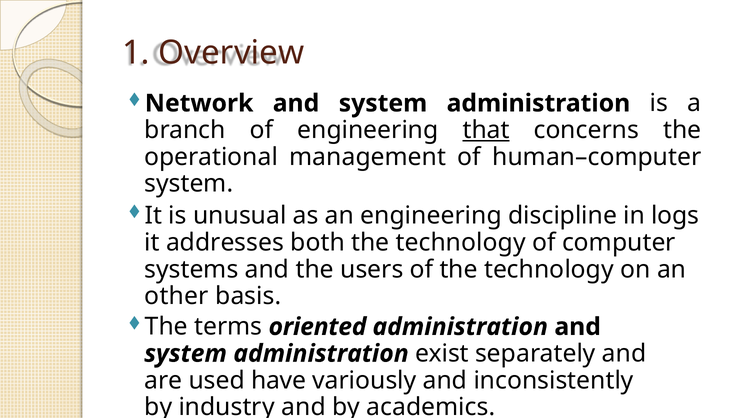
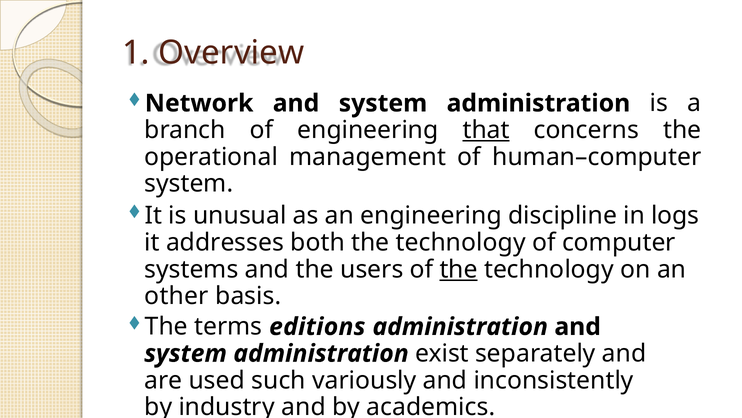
the at (459, 269) underline: none -> present
oriented: oriented -> editions
have: have -> such
